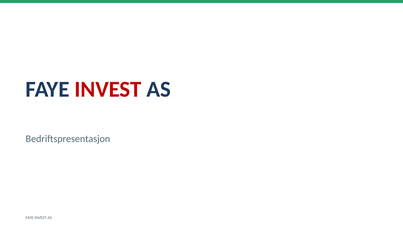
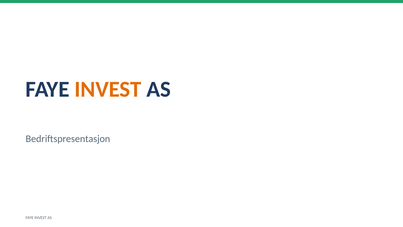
INVEST at (108, 89) colour: red -> orange
